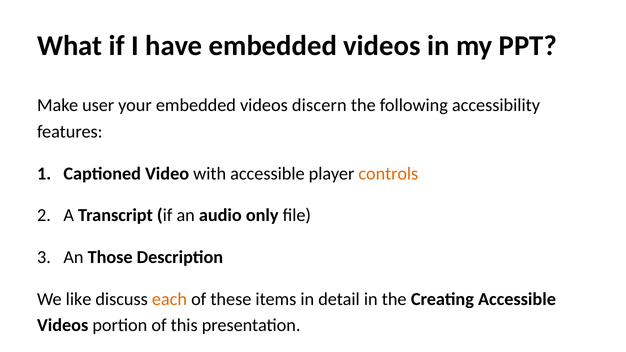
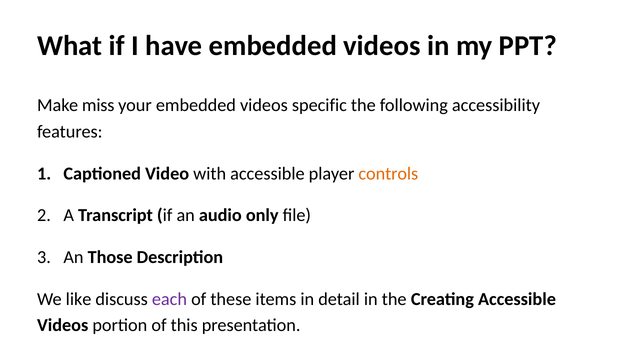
user: user -> miss
discern: discern -> specific
each colour: orange -> purple
